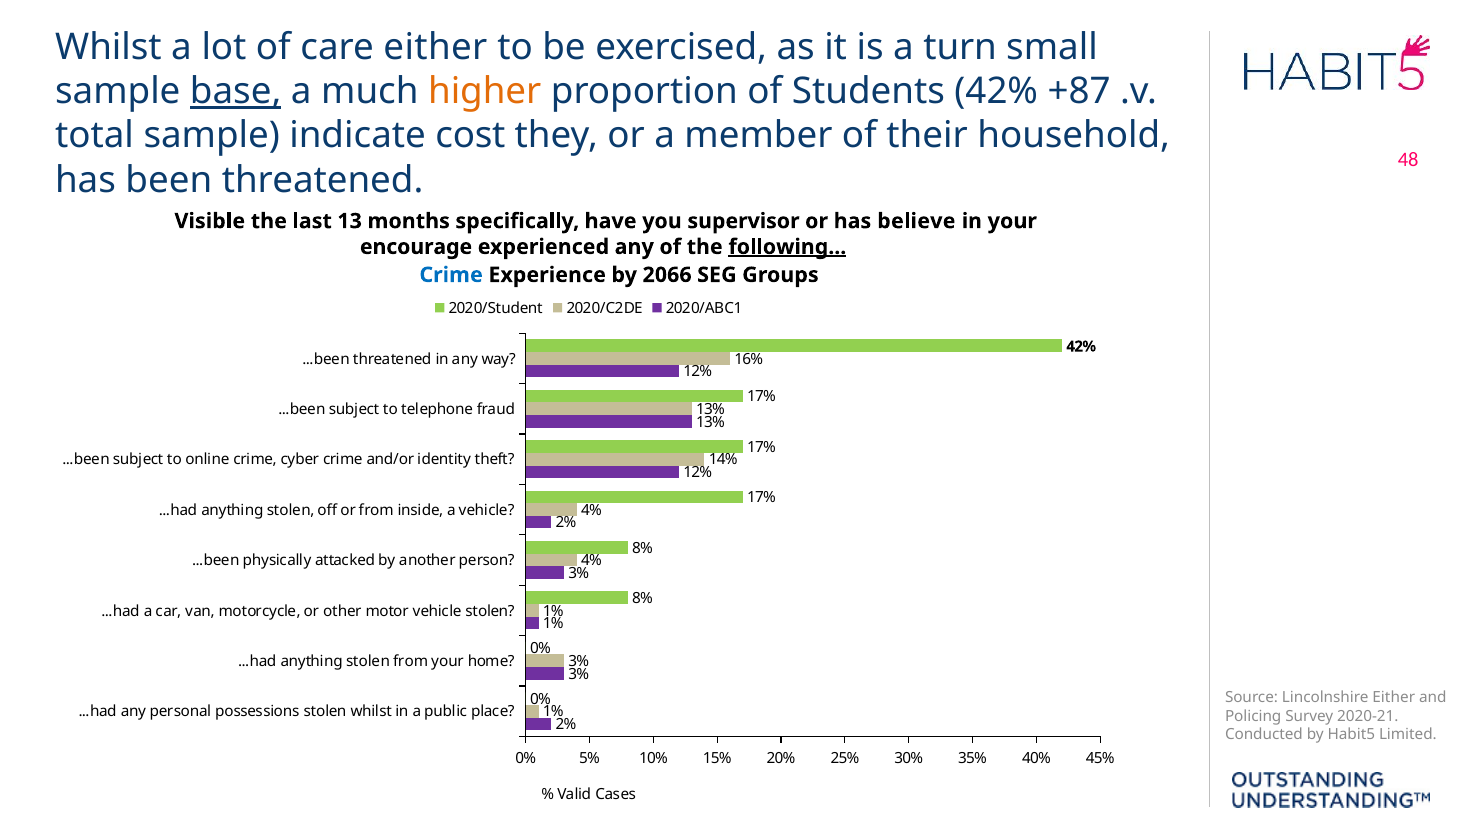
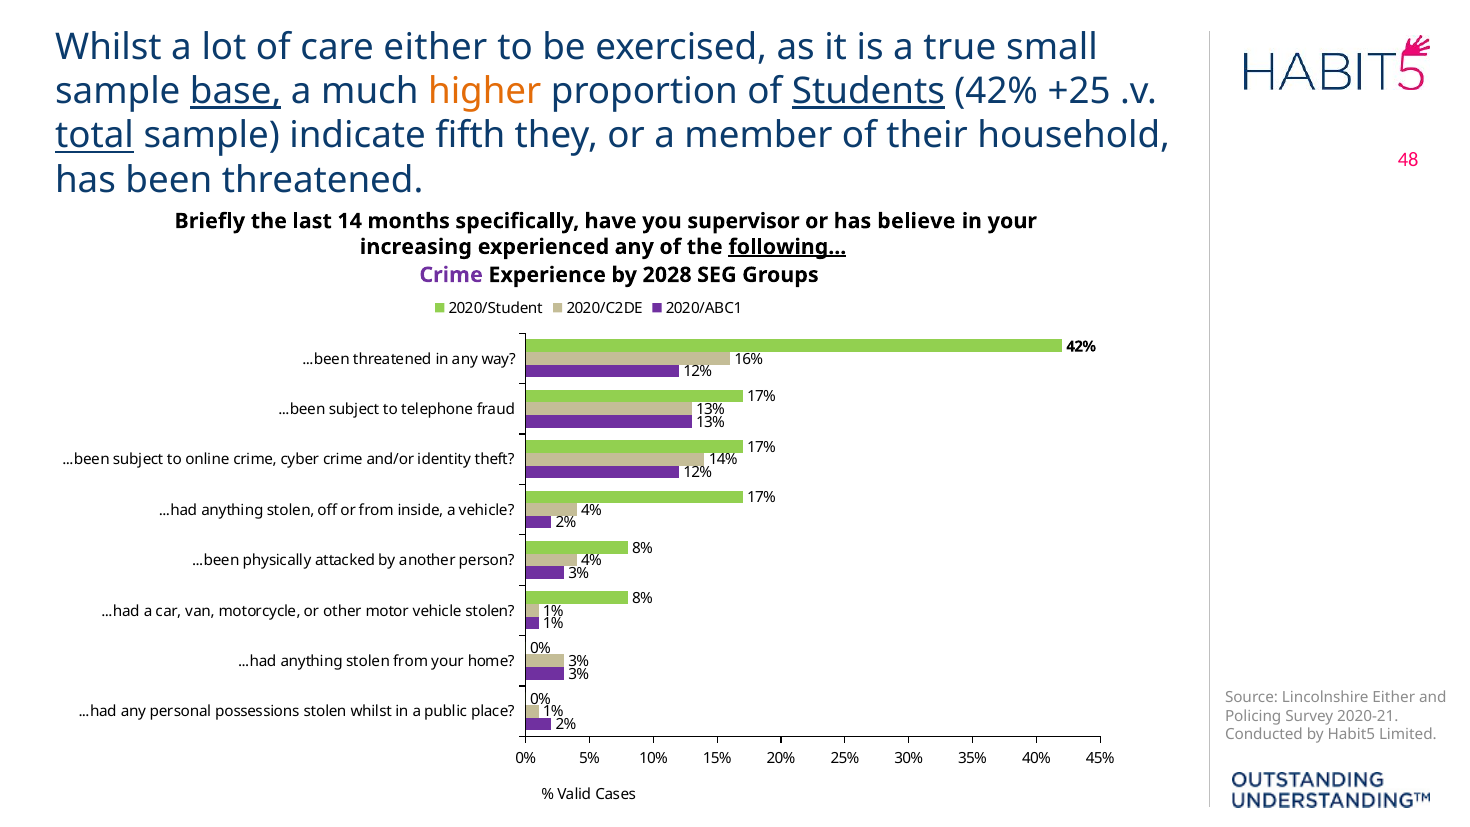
turn: turn -> true
Students underline: none -> present
+87: +87 -> +25
total underline: none -> present
cost: cost -> fifth
Visible: Visible -> Briefly
13: 13 -> 14
encourage: encourage -> increasing
Crime at (451, 275) colour: blue -> purple
2066: 2066 -> 2028
